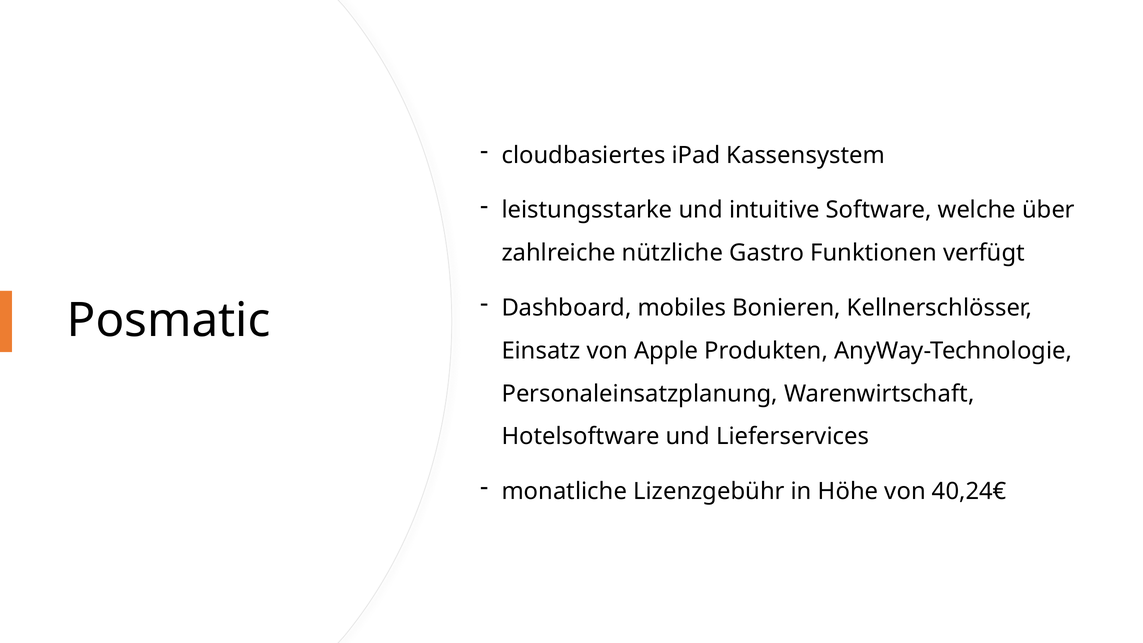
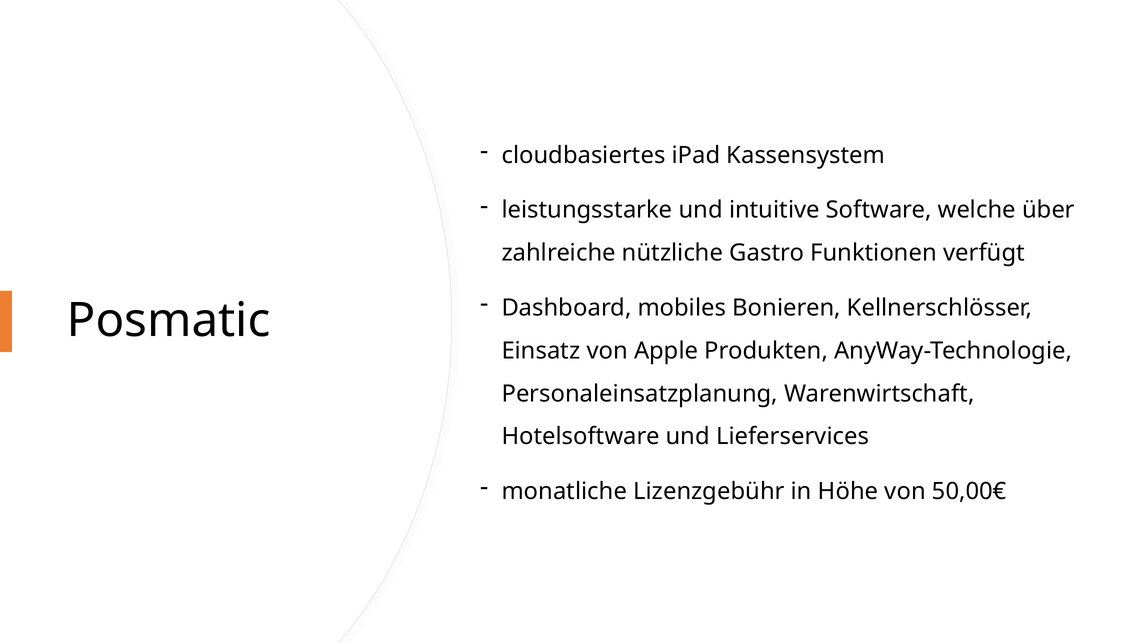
40,24€: 40,24€ -> 50,00€
